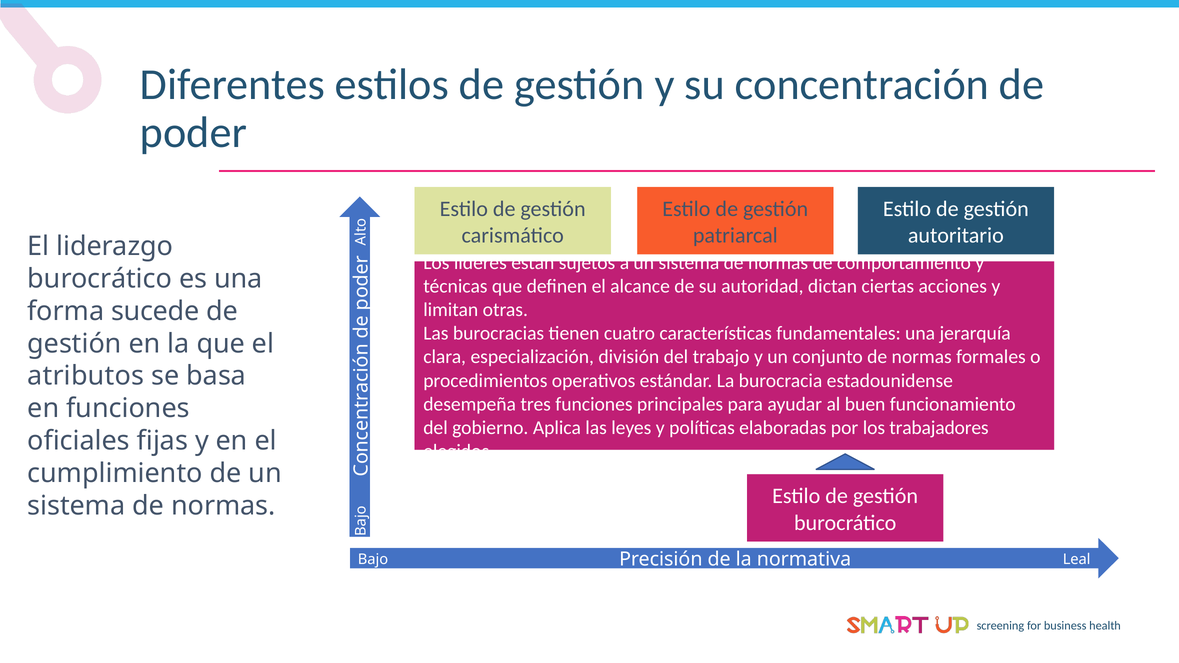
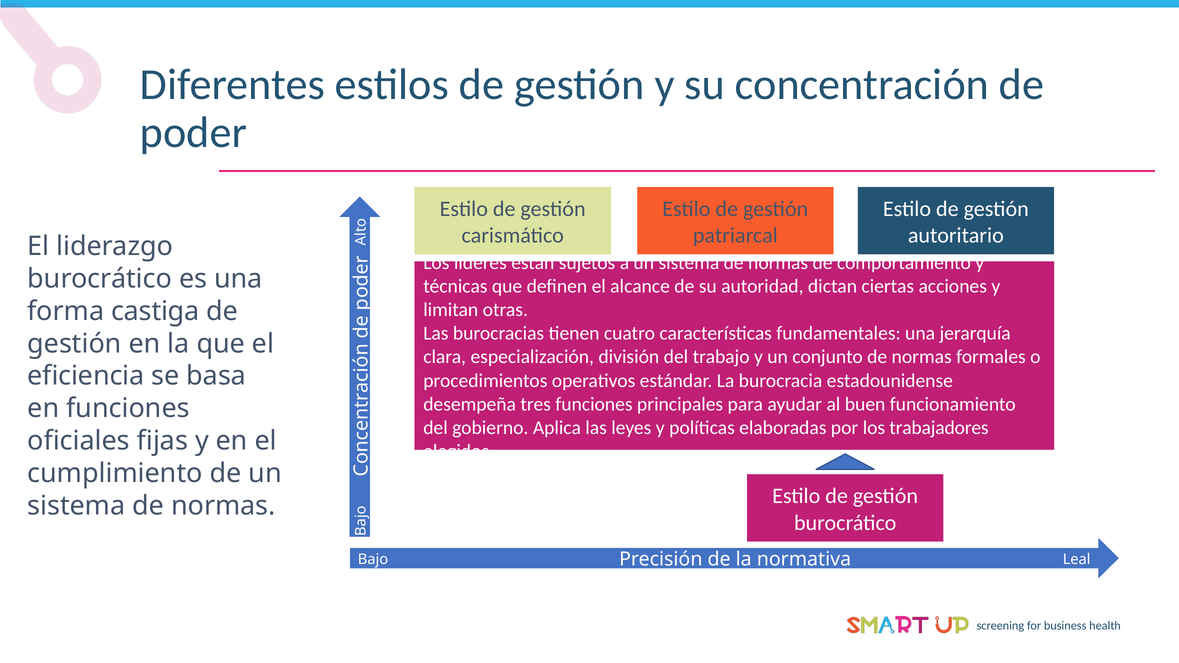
sucede: sucede -> castiga
atributos: atributos -> eficiencia
